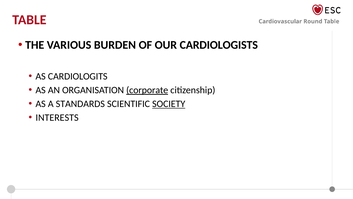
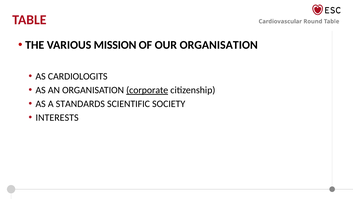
BURDEN: BURDEN -> MISSION
OUR CARDIOLOGISTS: CARDIOLOGISTS -> ORGANISATION
SOCIETY underline: present -> none
